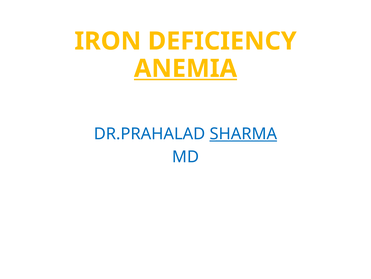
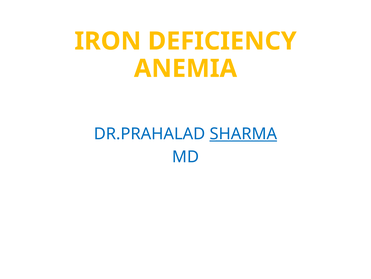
ANEMIA underline: present -> none
